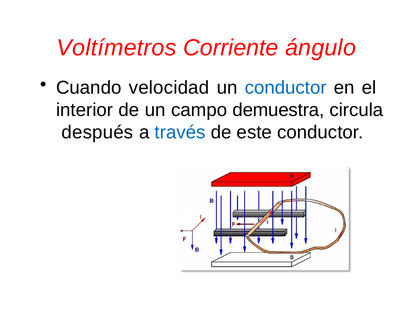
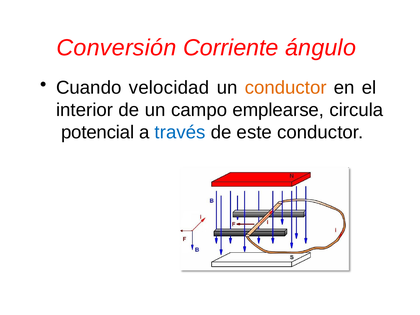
Voltímetros: Voltímetros -> Conversión
conductor at (286, 88) colour: blue -> orange
demuestra: demuestra -> emplearse
después: después -> potencial
